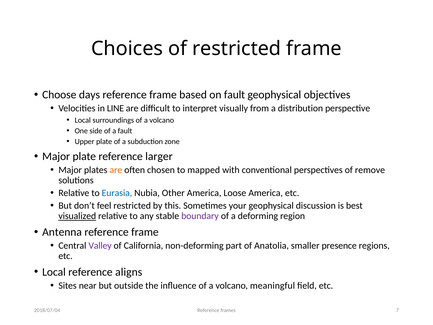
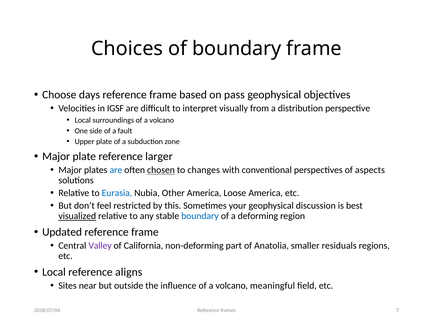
of restricted: restricted -> boundary
on fault: fault -> pass
LINE: LINE -> IGSF
are at (116, 170) colour: orange -> blue
chosen underline: none -> present
mapped: mapped -> changes
remove: remove -> aspects
boundary at (200, 216) colour: purple -> blue
Antenna: Antenna -> Updated
presence: presence -> residuals
